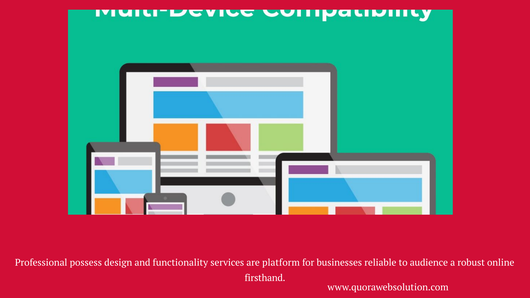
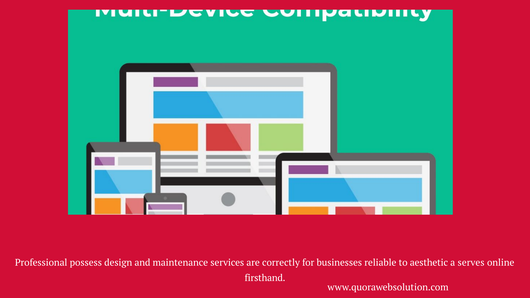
functionality: functionality -> maintenance
platform: platform -> correctly
audience: audience -> aesthetic
robust: robust -> serves
